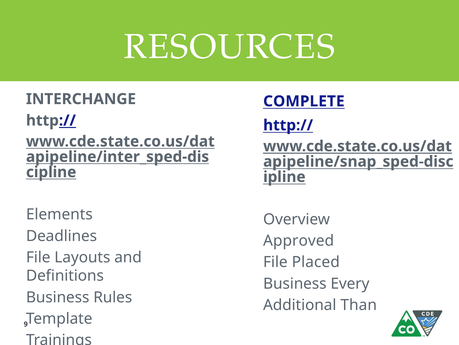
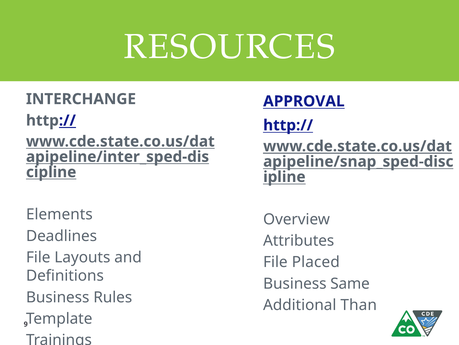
COMPLETE: COMPLETE -> APPROVAL
Approved: Approved -> Attributes
Every: Every -> Same
